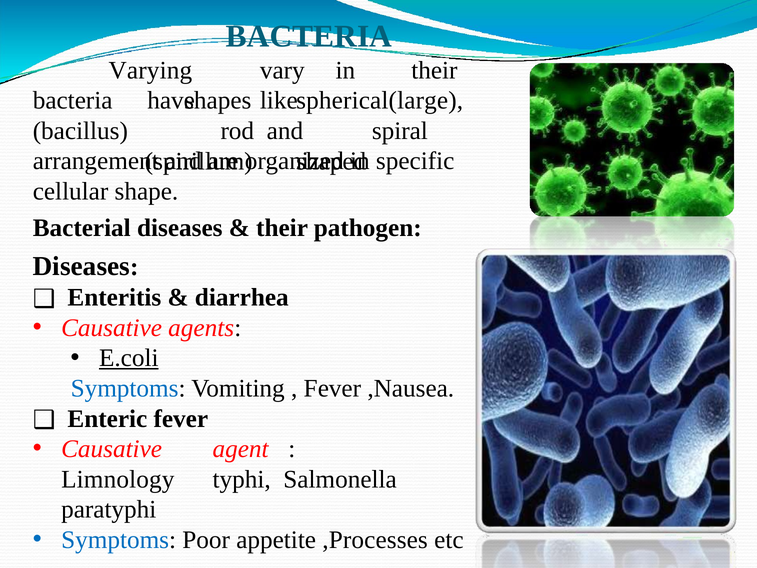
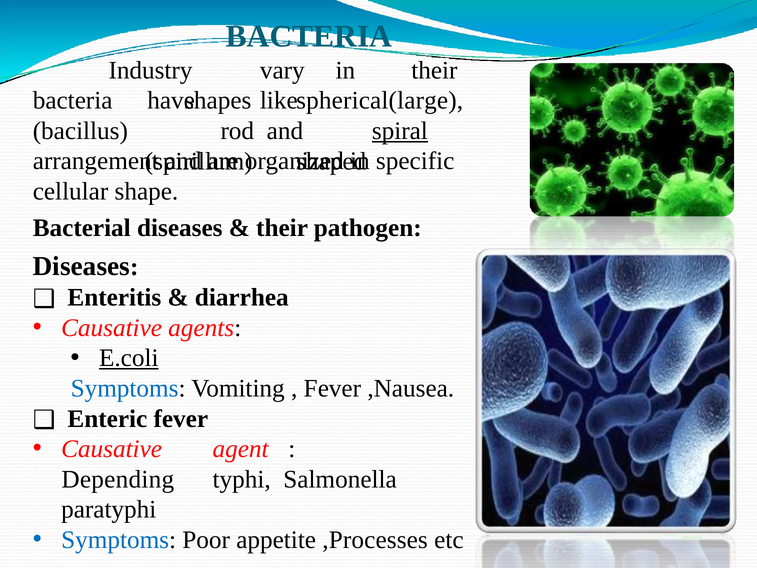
Varying: Varying -> Industry
spiral underline: none -> present
Limnology: Limnology -> Depending
